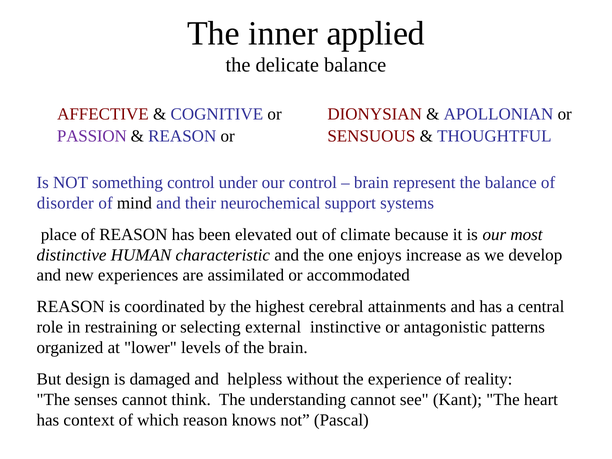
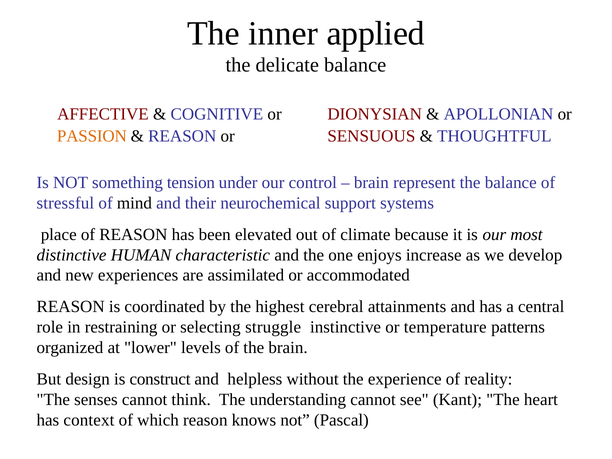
PASSION colour: purple -> orange
something control: control -> tension
disorder: disorder -> stressful
external: external -> struggle
antagonistic: antagonistic -> temperature
damaged: damaged -> construct
